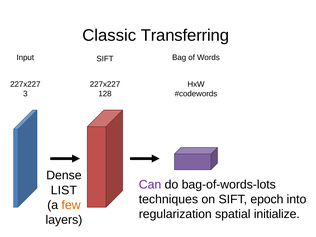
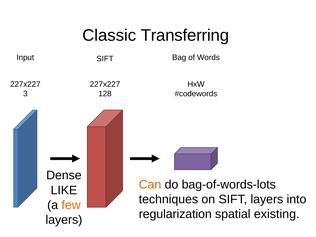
Can colour: purple -> orange
LIST: LIST -> LIKE
SIFT epoch: epoch -> layers
initialize: initialize -> existing
